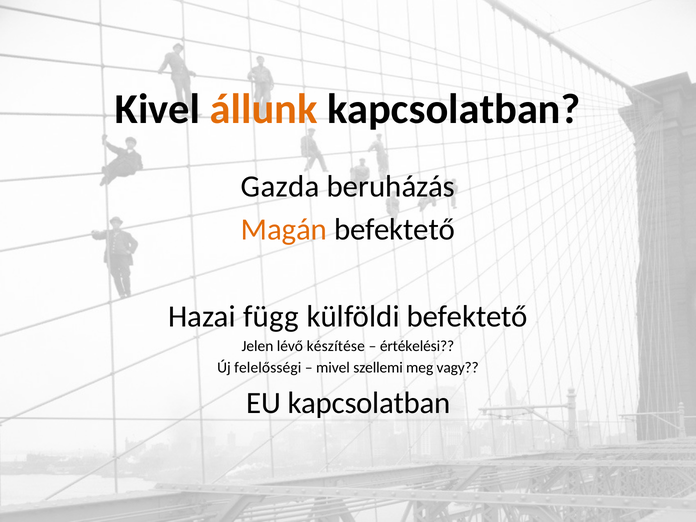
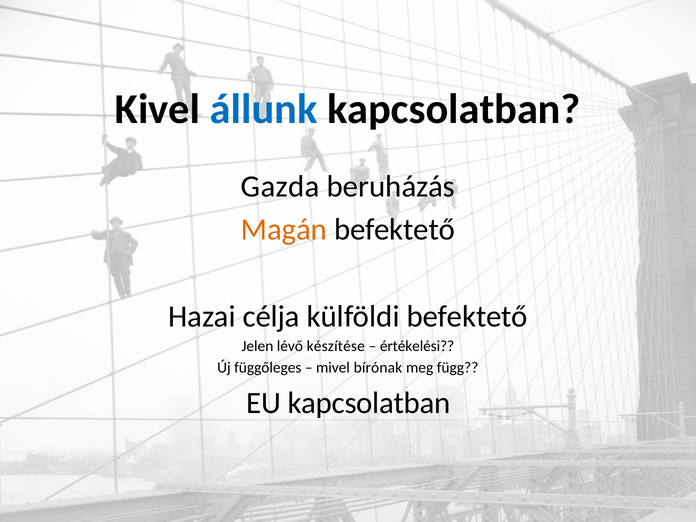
állunk colour: orange -> blue
függ: függ -> célja
felelősségi: felelősségi -> függőleges
szellemi: szellemi -> bírónak
vagy: vagy -> függ
